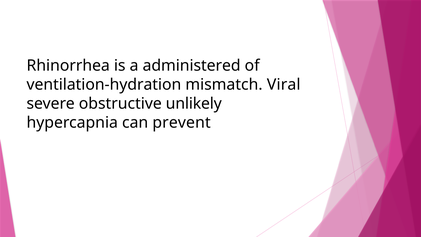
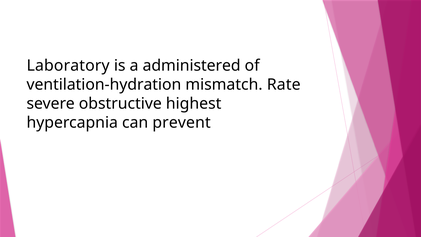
Rhinorrhea: Rhinorrhea -> Laboratory
Viral: Viral -> Rate
unlikely: unlikely -> highest
